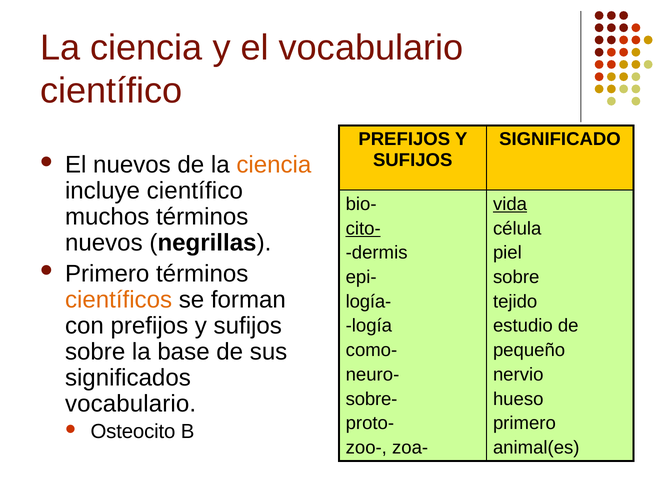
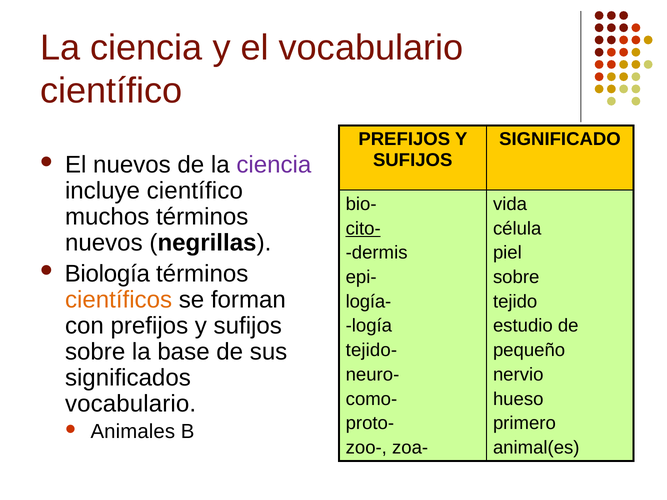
ciencia at (274, 165) colour: orange -> purple
vida underline: present -> none
Primero at (107, 274): Primero -> Biología
como-: como- -> tejido-
sobre-: sobre- -> como-
Osteocito: Osteocito -> Animales
